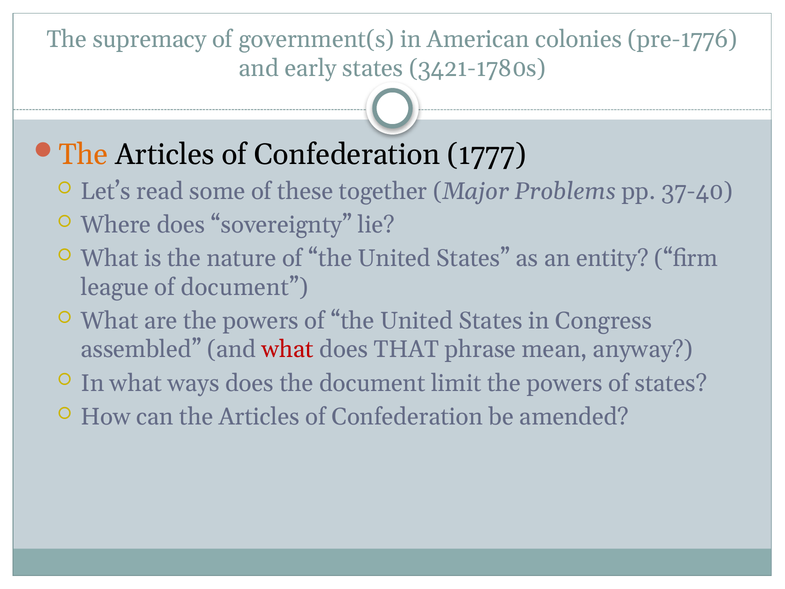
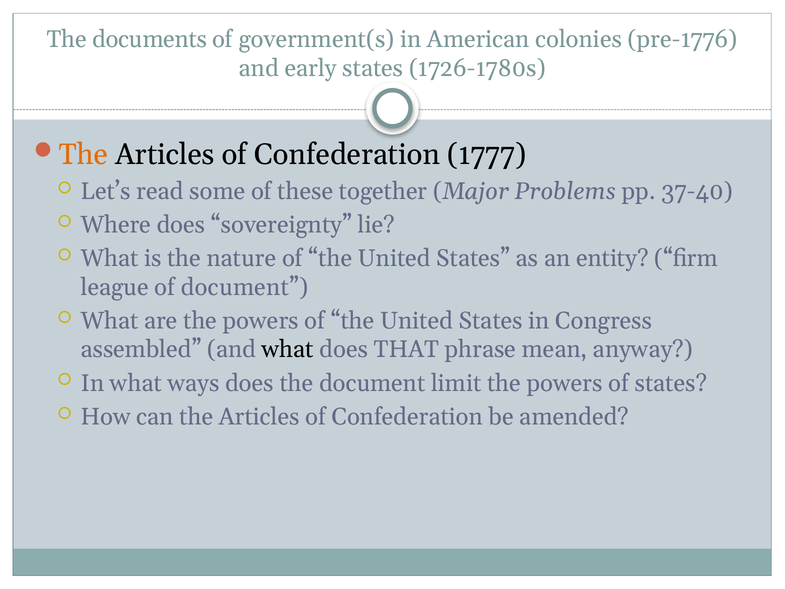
supremacy: supremacy -> documents
3421-1780s: 3421-1780s -> 1726-1780s
what at (288, 349) colour: red -> black
